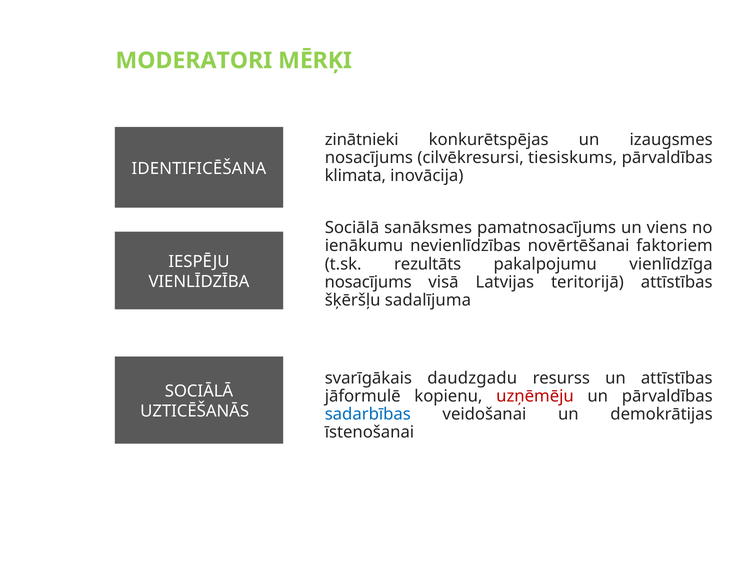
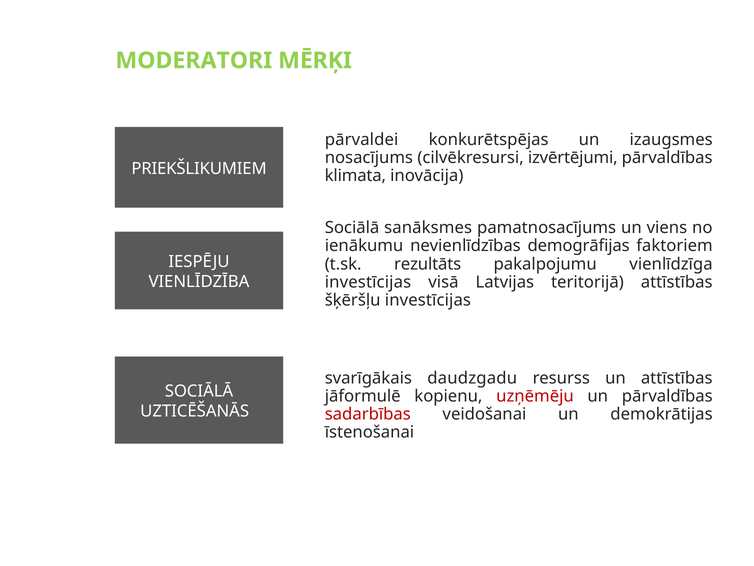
zinātnieki: zinātnieki -> pārvaldei
tiesiskums: tiesiskums -> izvērtējumi
IDENTIFICĒŠANA: IDENTIFICĒŠANA -> PRIEKŠLIKUMIEM
novērtēšanai: novērtēšanai -> demogrāfijas
nosacījums at (368, 282): nosacījums -> investīcijas
šķēršļu sadalījuma: sadalījuma -> investīcijas
sadarbības colour: blue -> red
